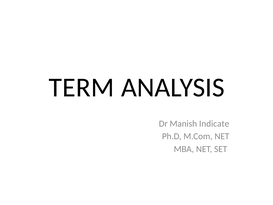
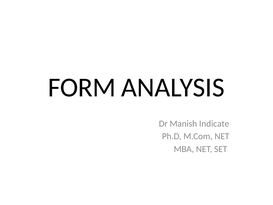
TERM: TERM -> FORM
